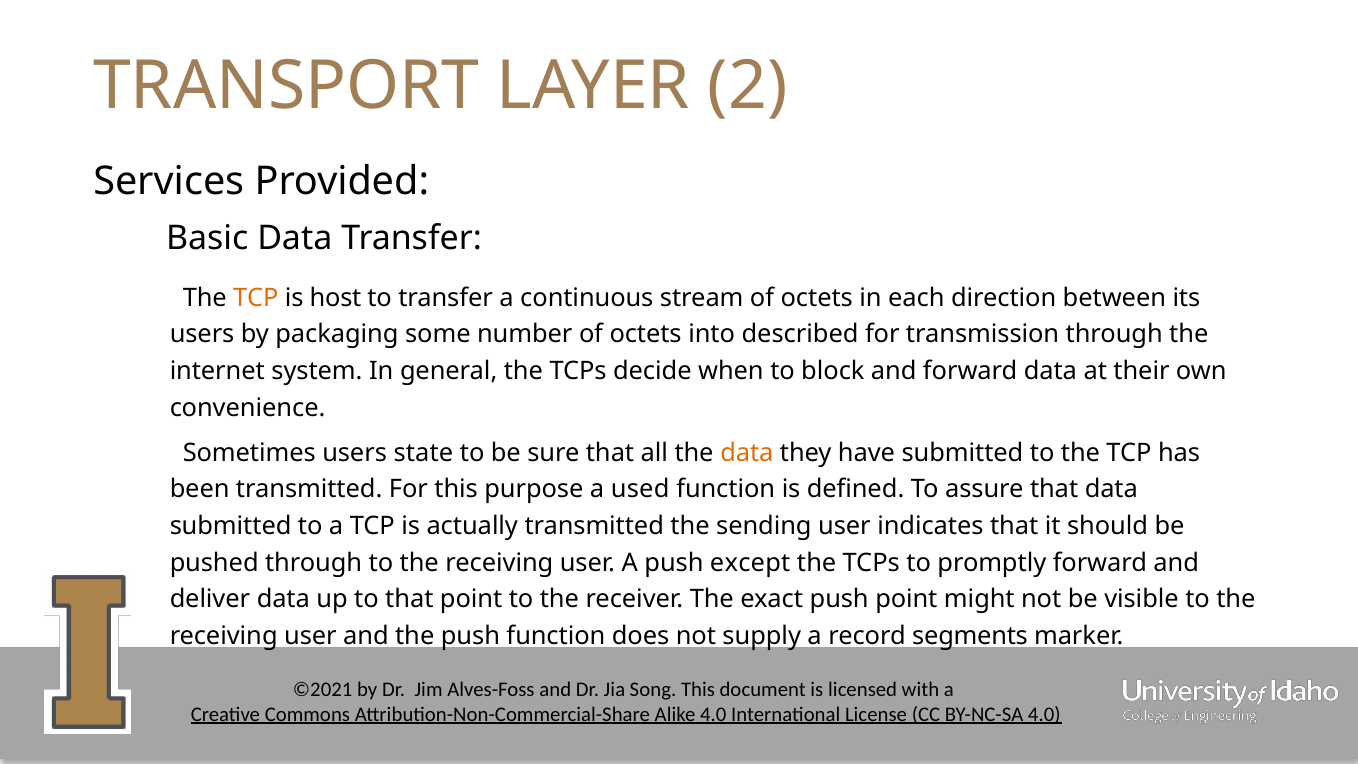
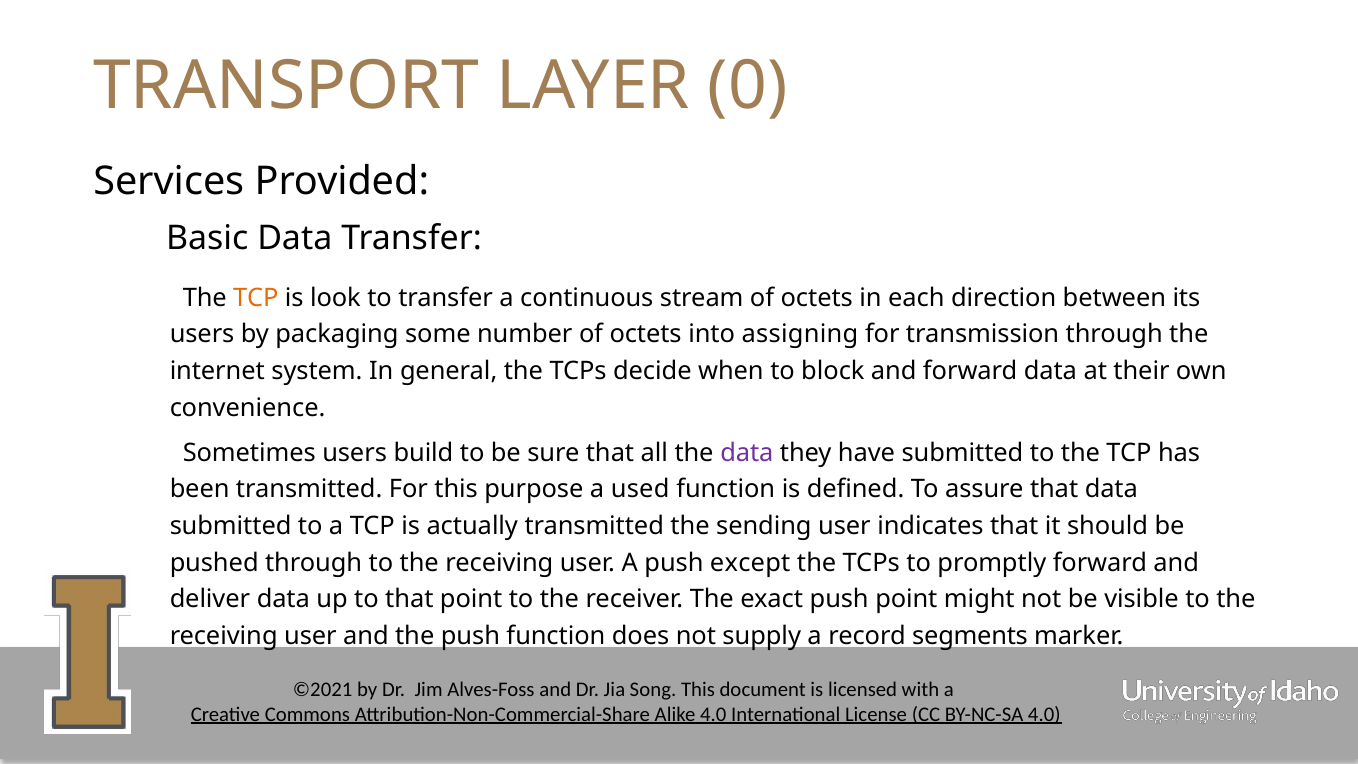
2: 2 -> 0
host: host -> look
described: described -> assigning
state: state -> build
data at (747, 453) colour: orange -> purple
